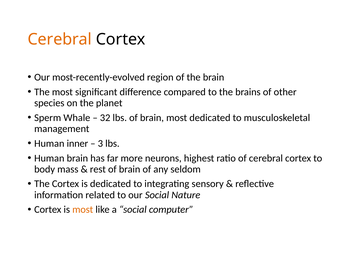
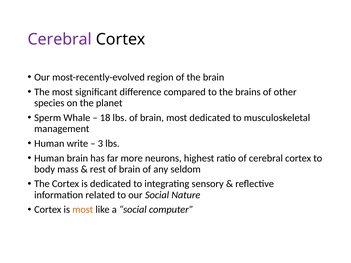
Cerebral at (60, 39) colour: orange -> purple
32: 32 -> 18
inner: inner -> write
